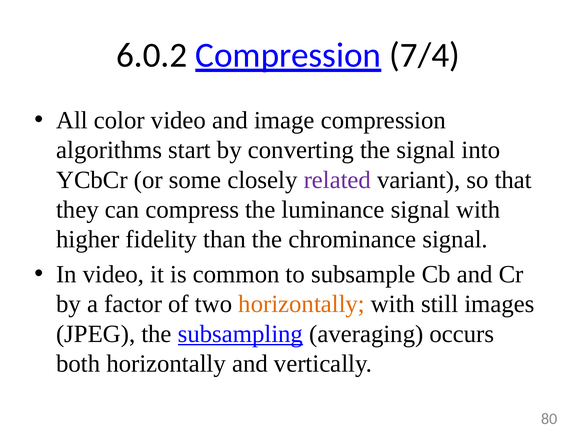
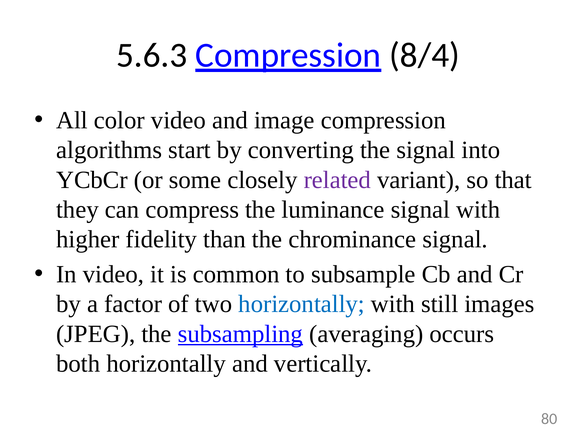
6.0.2: 6.0.2 -> 5.6.3
7/4: 7/4 -> 8/4
horizontally at (302, 304) colour: orange -> blue
